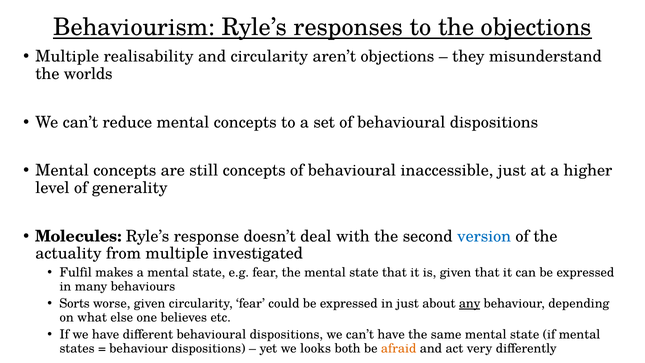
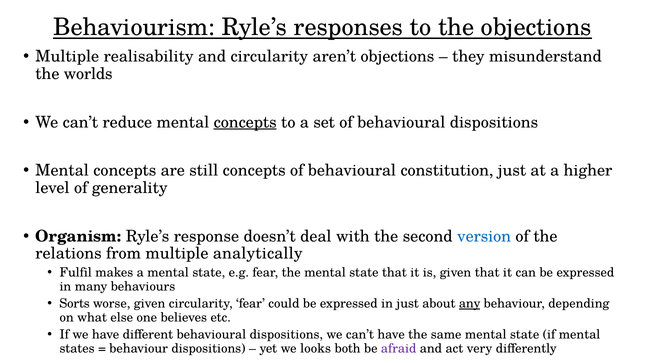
concepts at (245, 122) underline: none -> present
inaccessible: inaccessible -> constitution
Molecules: Molecules -> Organism
actuality: actuality -> relations
investigated: investigated -> analytically
afraid colour: orange -> purple
